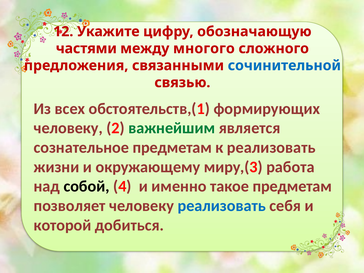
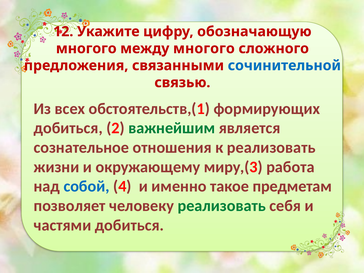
частями at (86, 49): частями -> многого
человеку at (68, 128): человеку -> добиться
сознательное предметам: предметам -> отношения
собой colour: black -> blue
реализовать at (222, 206) colour: blue -> green
которой: которой -> частями
